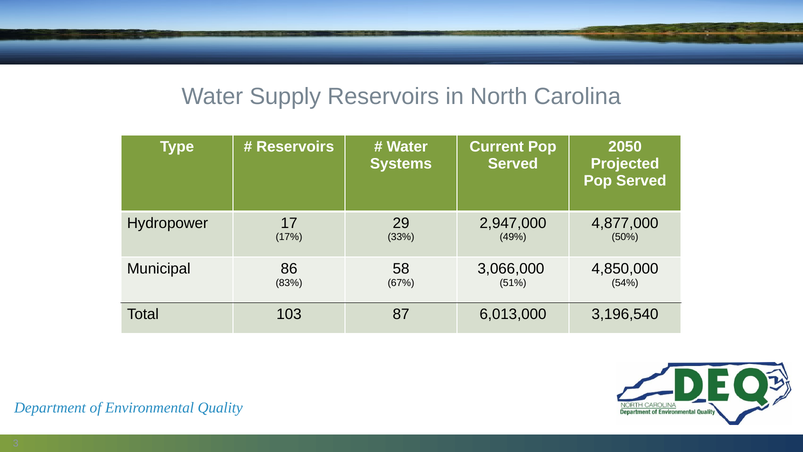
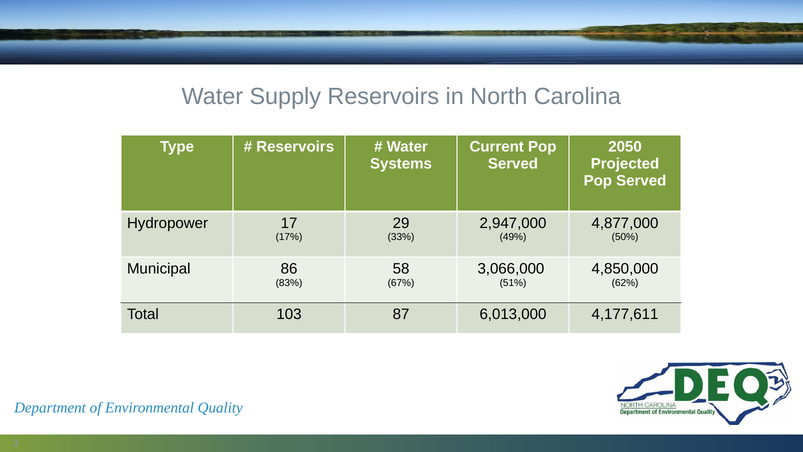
54%: 54% -> 62%
3,196,540: 3,196,540 -> 4,177,611
